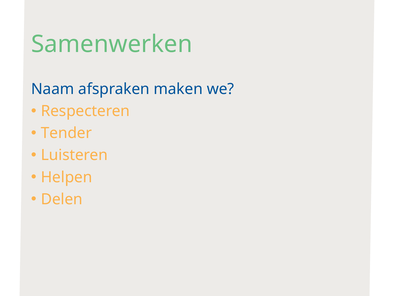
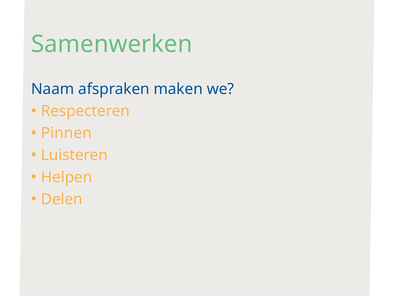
Tender: Tender -> Pinnen
